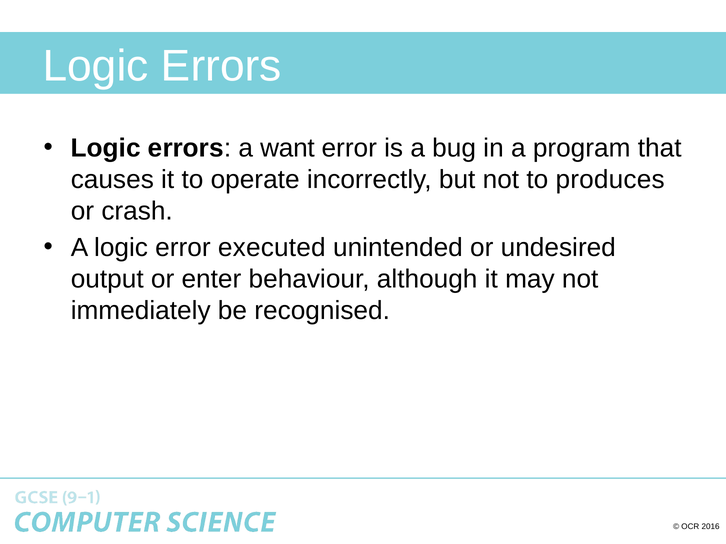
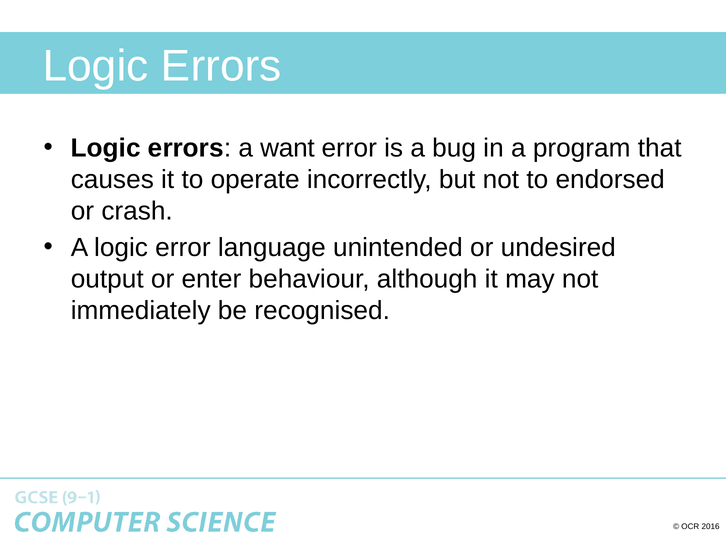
produces: produces -> endorsed
executed: executed -> language
